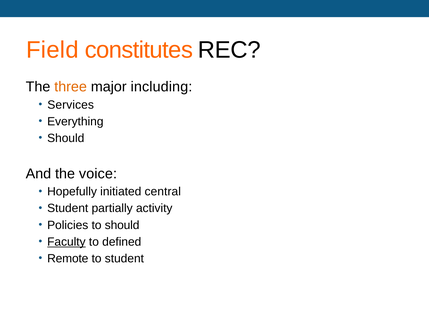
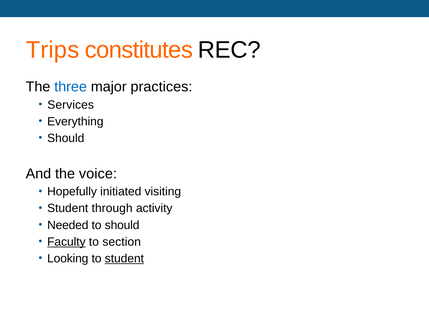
Field: Field -> Trips
three colour: orange -> blue
including: including -> practices
central: central -> visiting
partially: partially -> through
Policies: Policies -> Needed
defined: defined -> section
Remote: Remote -> Looking
student at (124, 258) underline: none -> present
